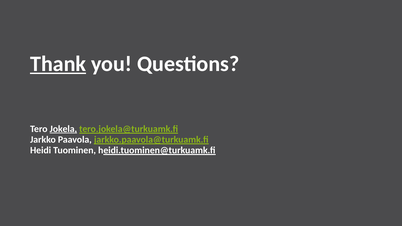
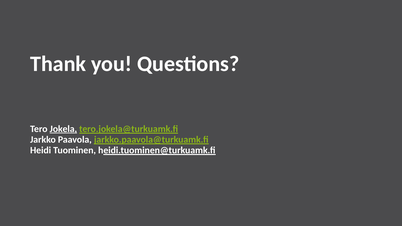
Thank underline: present -> none
